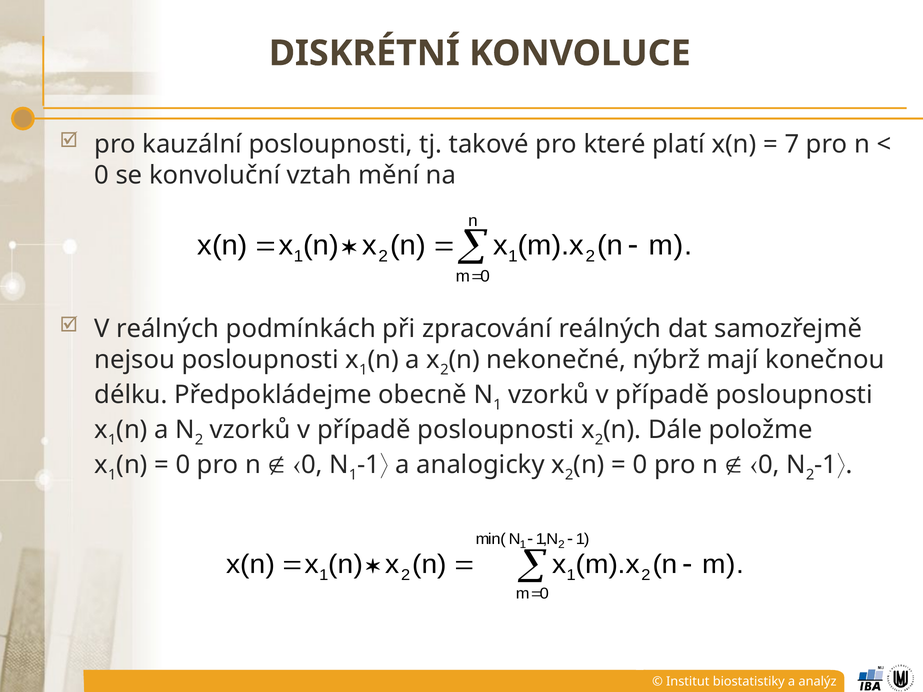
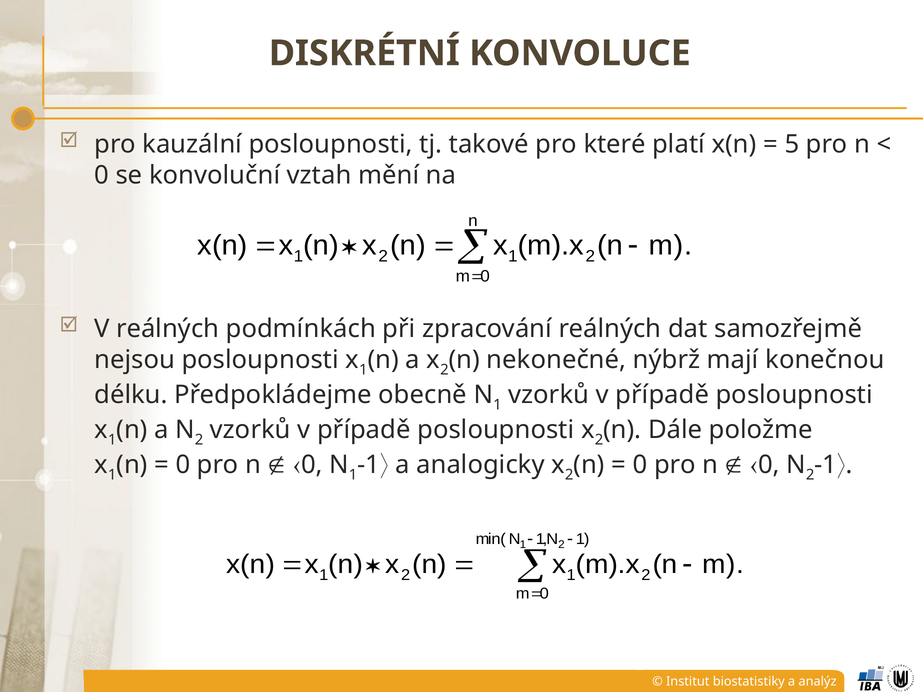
7: 7 -> 5
